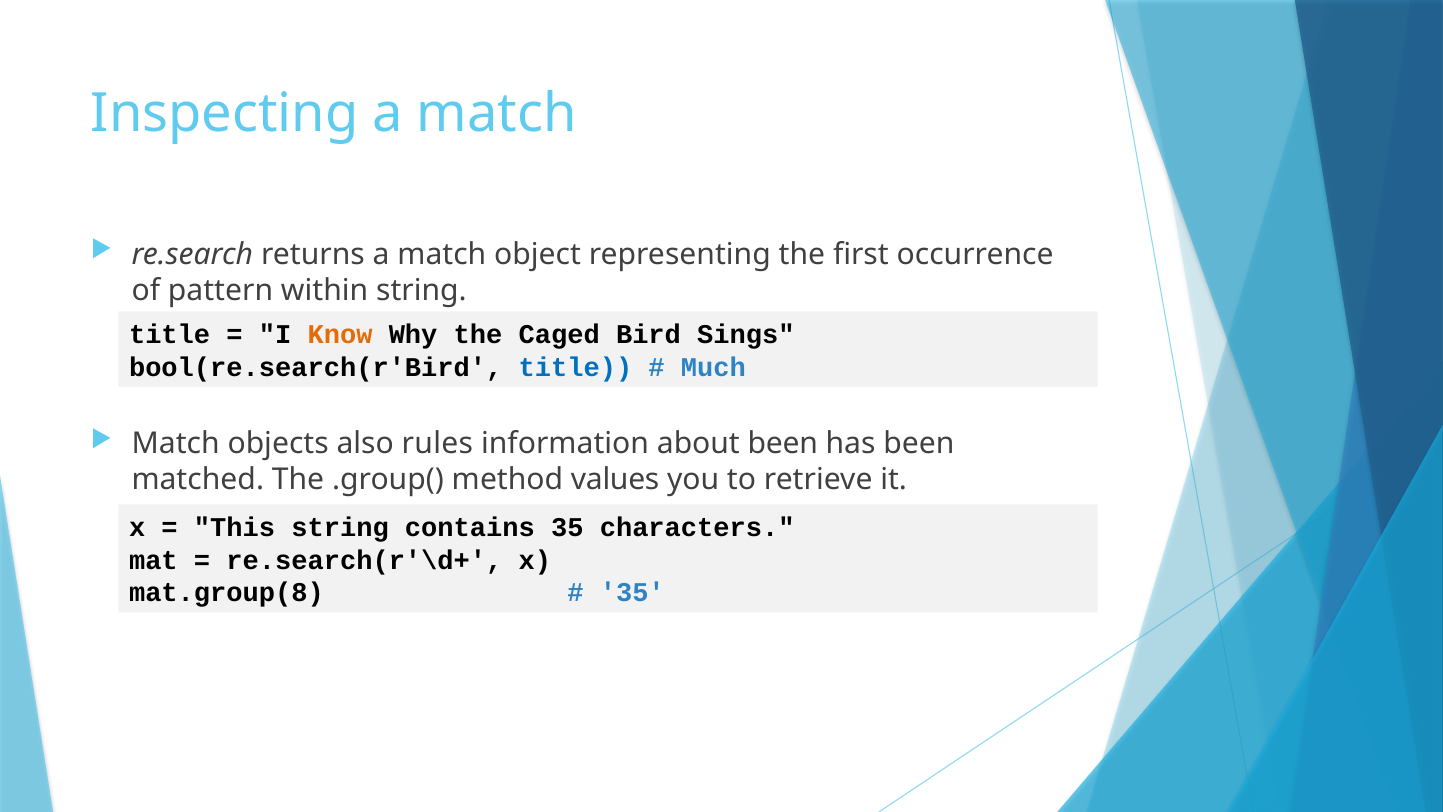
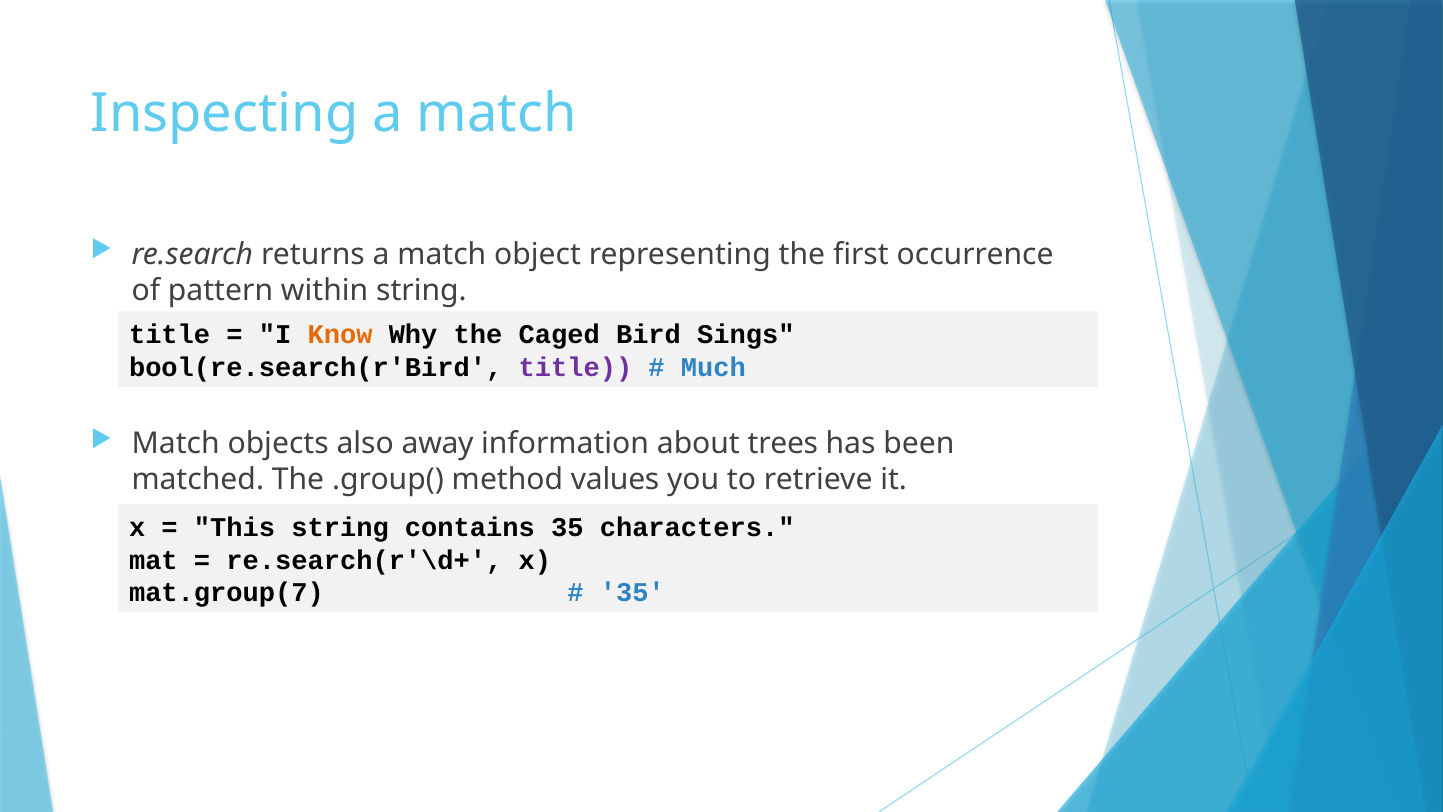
title at (575, 367) colour: blue -> purple
rules: rules -> away
about been: been -> trees
mat.group(8: mat.group(8 -> mat.group(7
